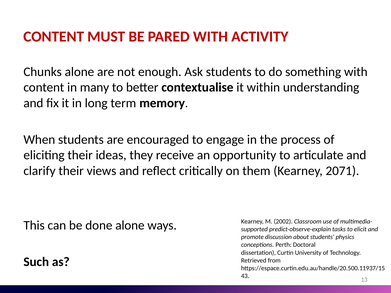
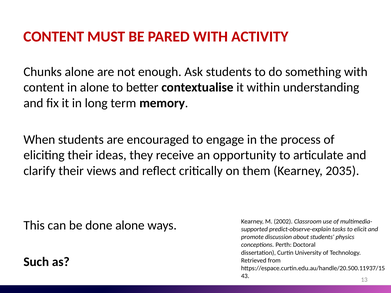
in many: many -> alone
2071: 2071 -> 2035
